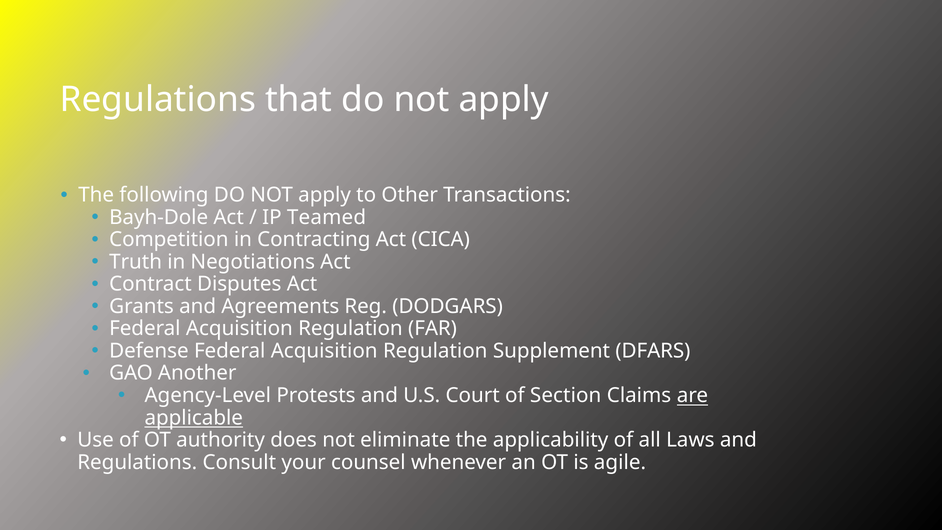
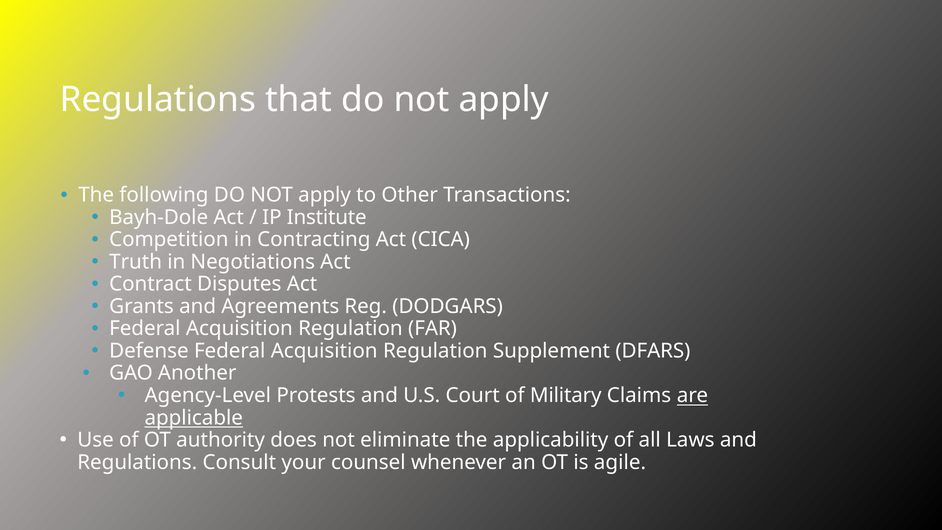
Teamed: Teamed -> Institute
Section: Section -> Military
